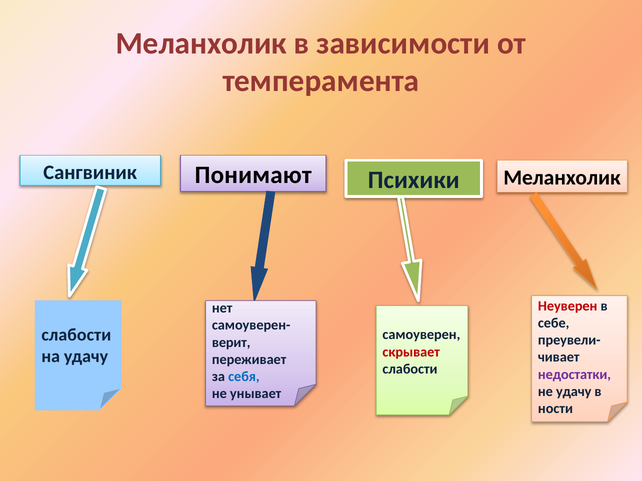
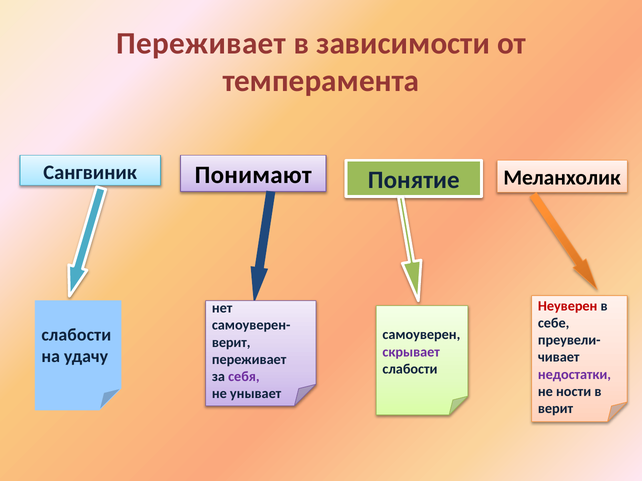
Меланхолик at (201, 43): Меланхолик -> Переживает
Психики: Психики -> Понятие
скрывает colour: red -> purple
себя colour: blue -> purple
не удачу: удачу -> ности
ности at (555, 409): ности -> верит
